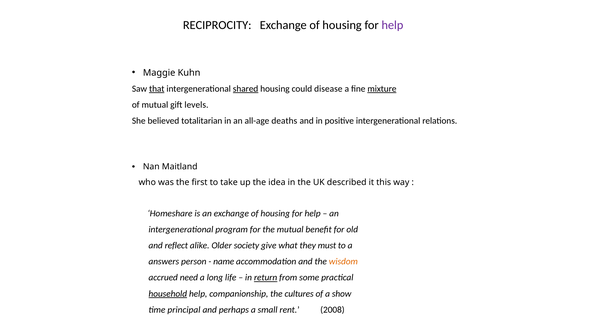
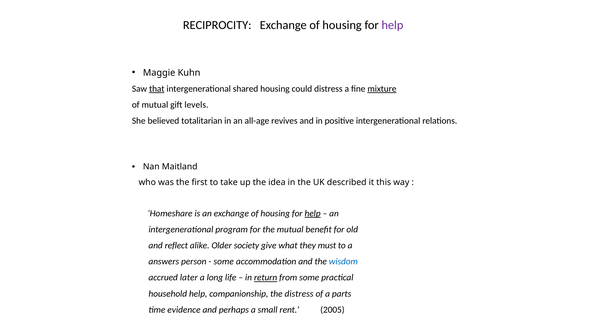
shared underline: present -> none
could disease: disease -> distress
deaths: deaths -> revives
help at (313, 214) underline: none -> present
name at (224, 262): name -> some
wisdom colour: orange -> blue
need: need -> later
household underline: present -> none
the cultures: cultures -> distress
show: show -> parts
principal: principal -> evidence
2008: 2008 -> 2005
